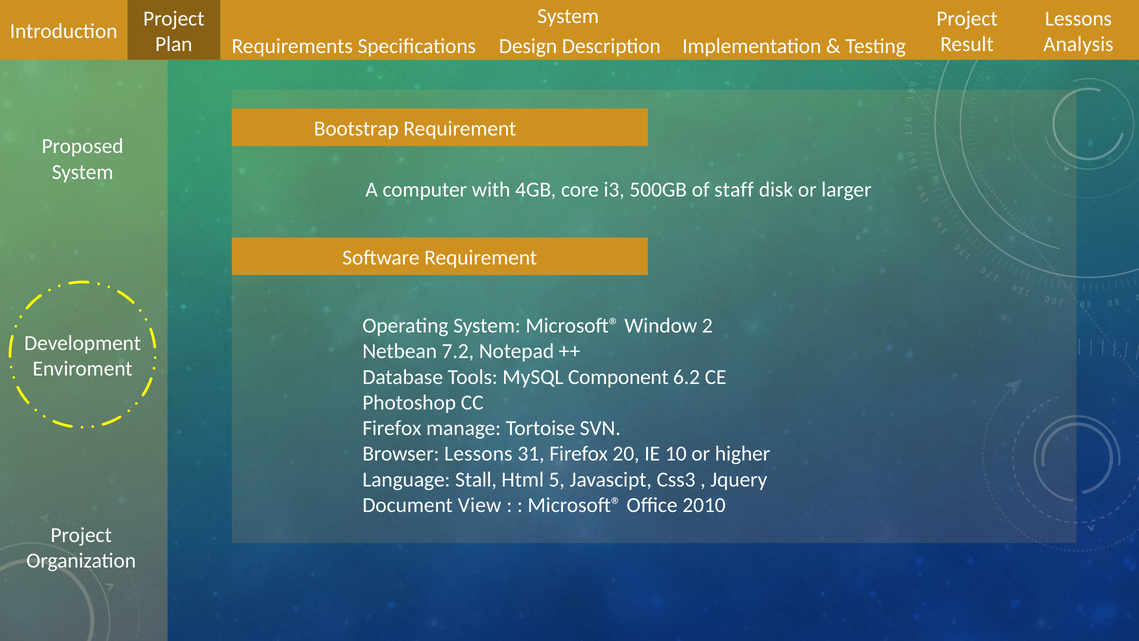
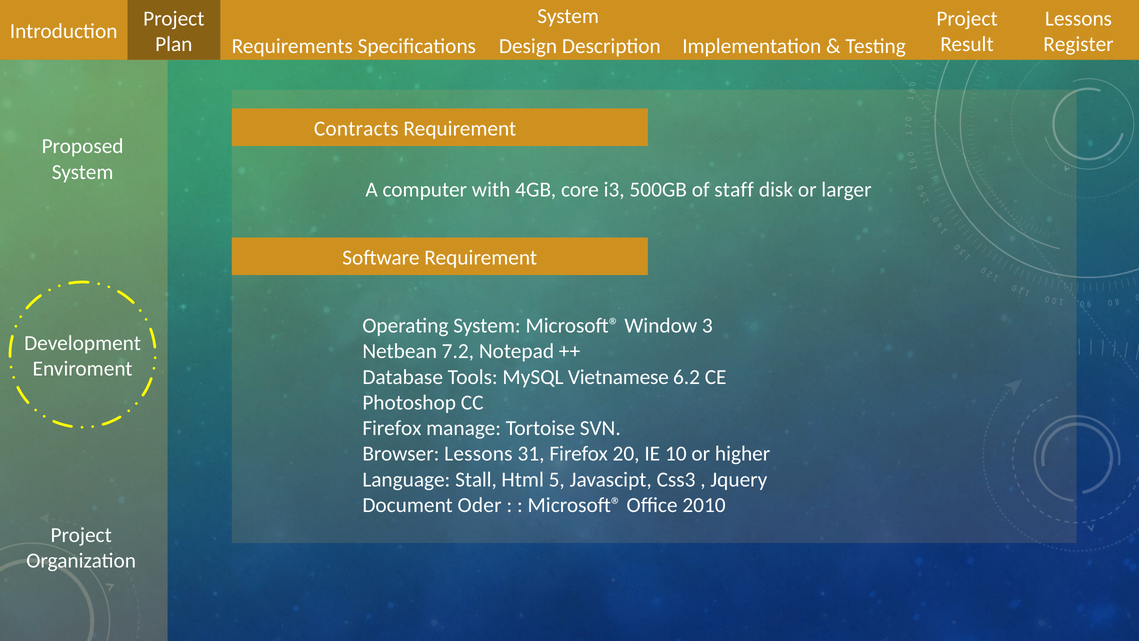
Analysis: Analysis -> Register
Bootstrap: Bootstrap -> Contracts
2: 2 -> 3
Component: Component -> Vietnamese
View: View -> Oder
